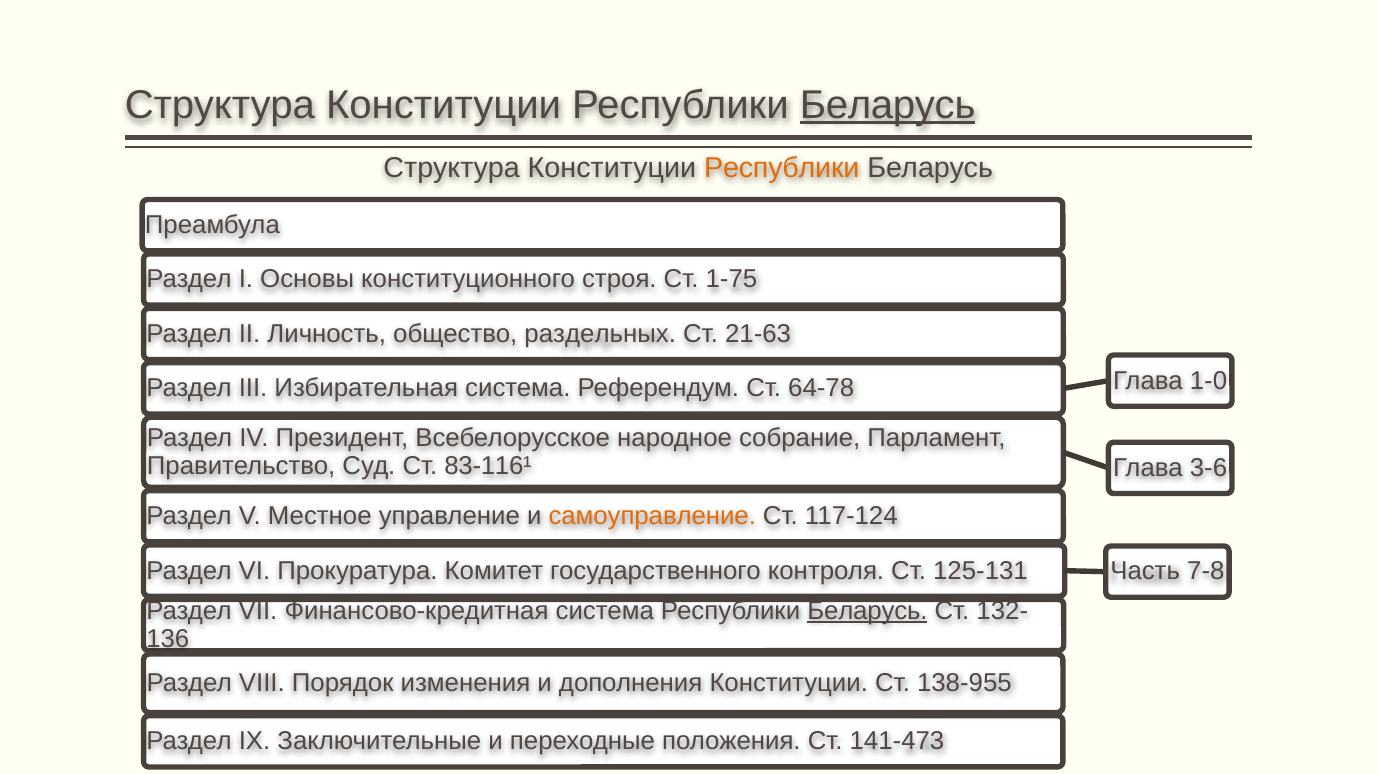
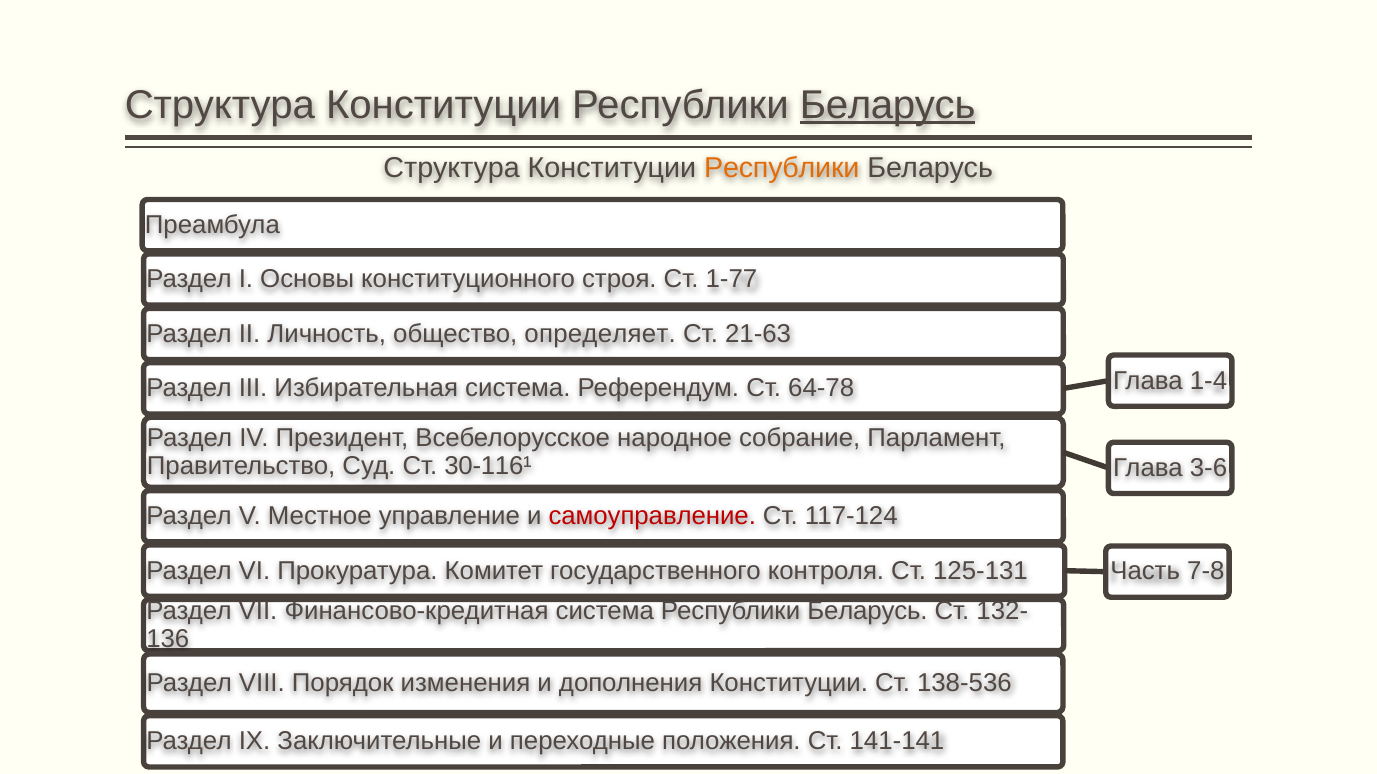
1-75: 1-75 -> 1-77
раздельных: раздельных -> определяет
1-0: 1-0 -> 1-4
83-116¹: 83-116¹ -> 30-116¹
самоуправление colour: orange -> red
Беларусь at (867, 611) underline: present -> none
138-955: 138-955 -> 138-536
141-473: 141-473 -> 141-141
